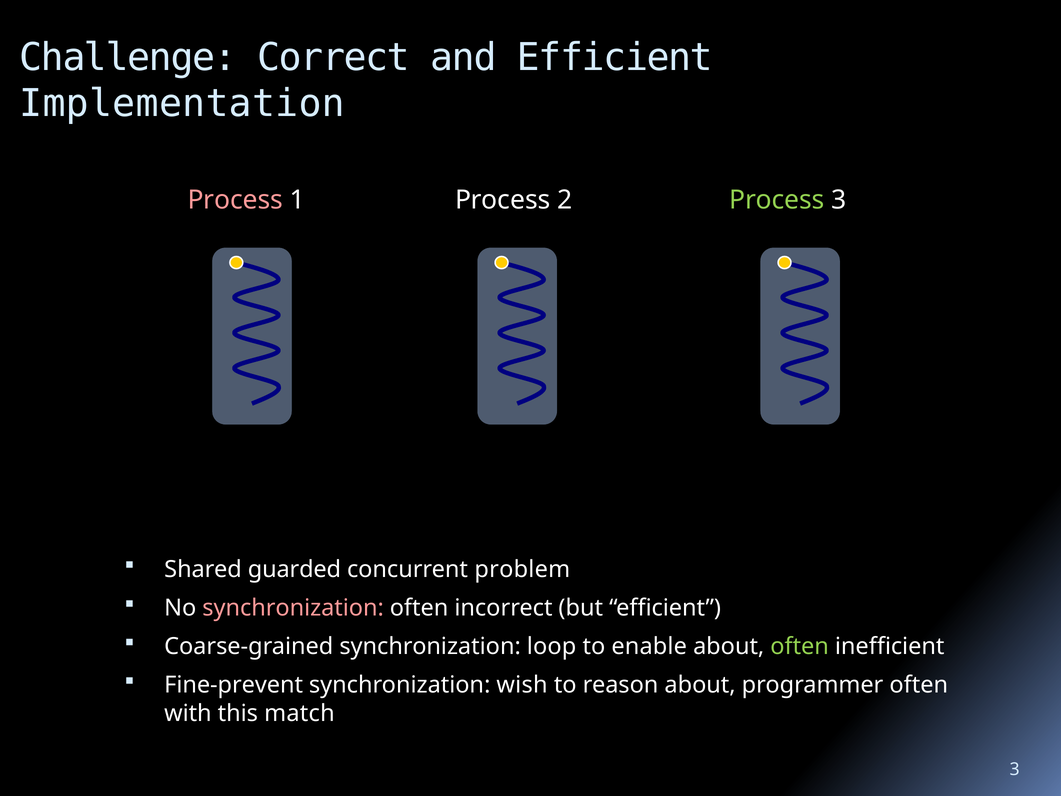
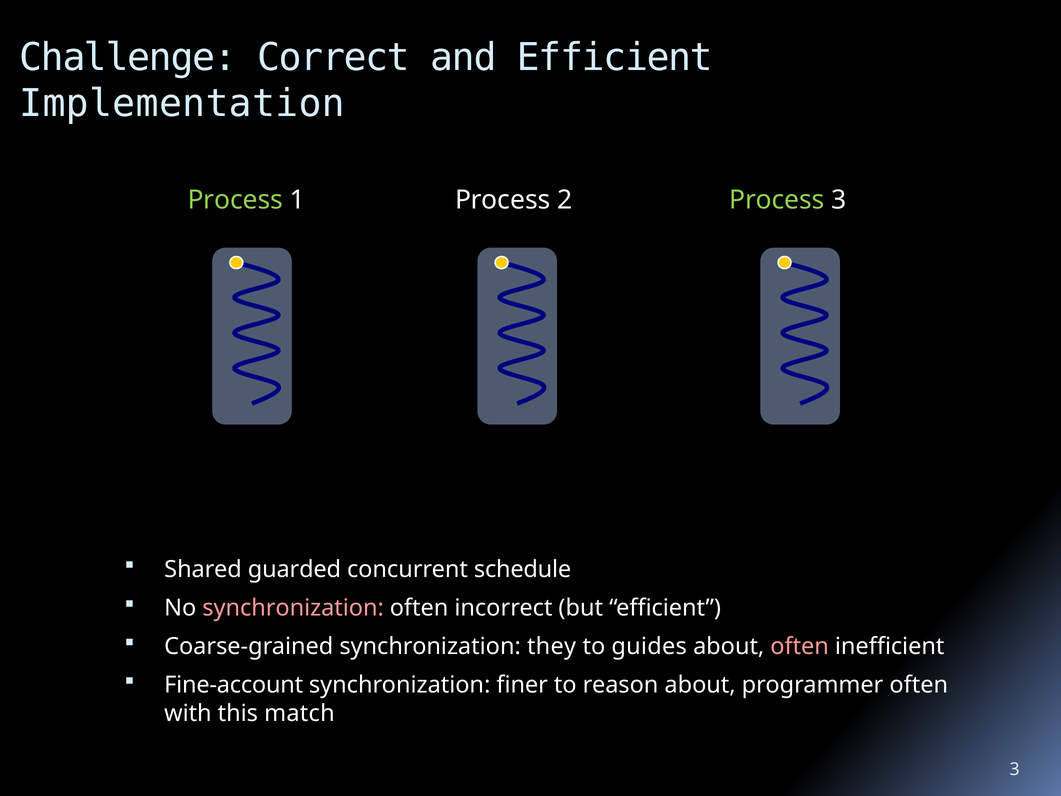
Process at (235, 200) colour: pink -> light green
problem: problem -> schedule
loop: loop -> they
enable: enable -> guides
often at (800, 646) colour: light green -> pink
Fine-prevent: Fine-prevent -> Fine-account
wish: wish -> finer
